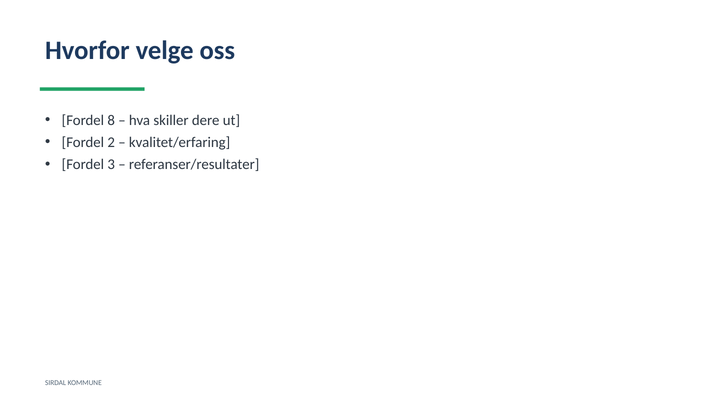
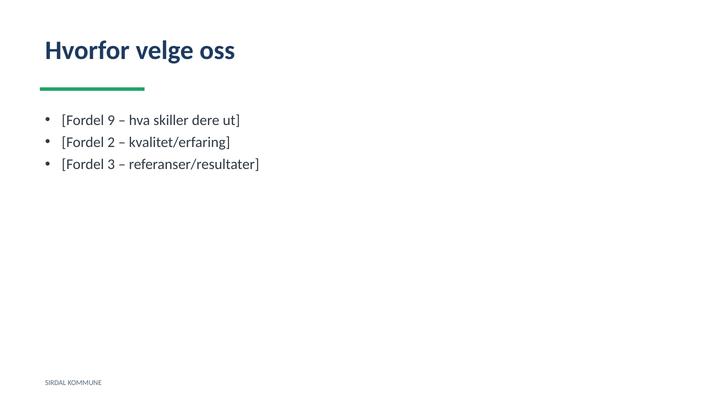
8: 8 -> 9
